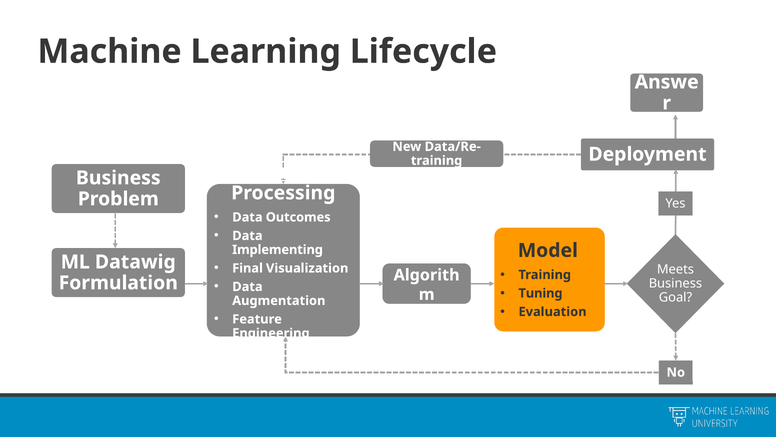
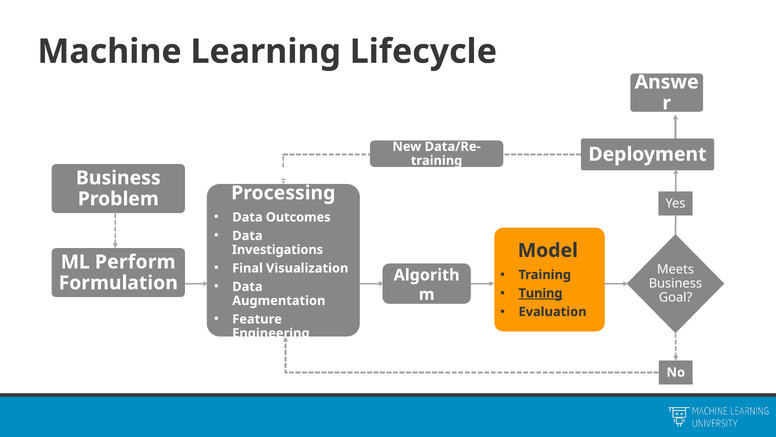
Implementing: Implementing -> Investigations
Datawig: Datawig -> Perform
Tuning underline: none -> present
